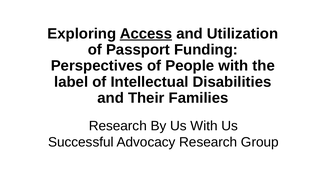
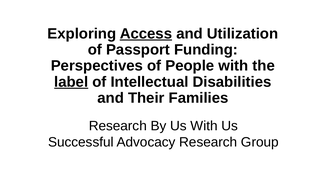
label underline: none -> present
